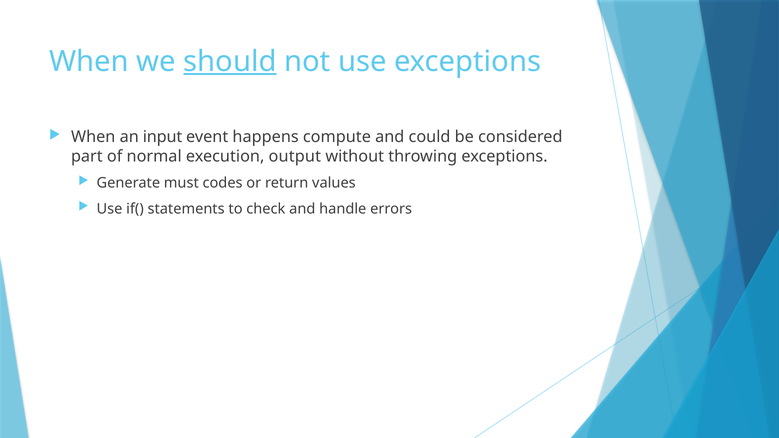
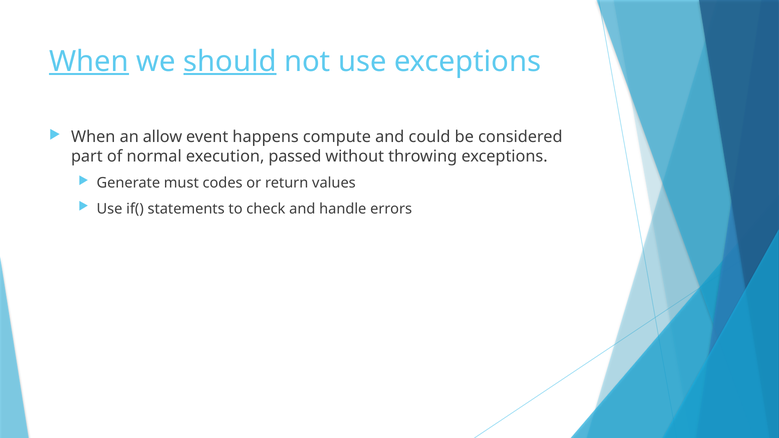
When at (89, 61) underline: none -> present
input: input -> allow
output: output -> passed
